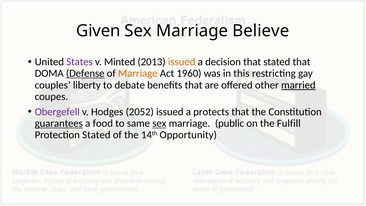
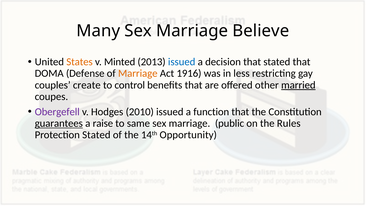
Given: Given -> Many
States colour: purple -> orange
issued at (182, 62) colour: orange -> blue
Defense underline: present -> none
1960: 1960 -> 1916
this: this -> less
liberty: liberty -> create
debate: debate -> control
2052: 2052 -> 2010
protects: protects -> function
food: food -> raise
sex at (159, 123) underline: present -> none
Fulfill: Fulfill -> Rules
